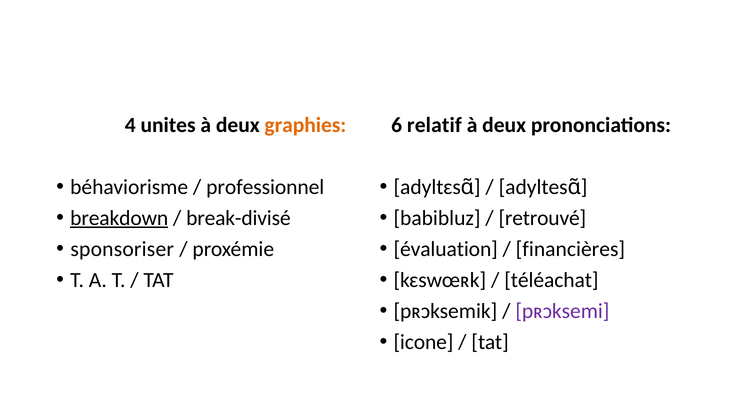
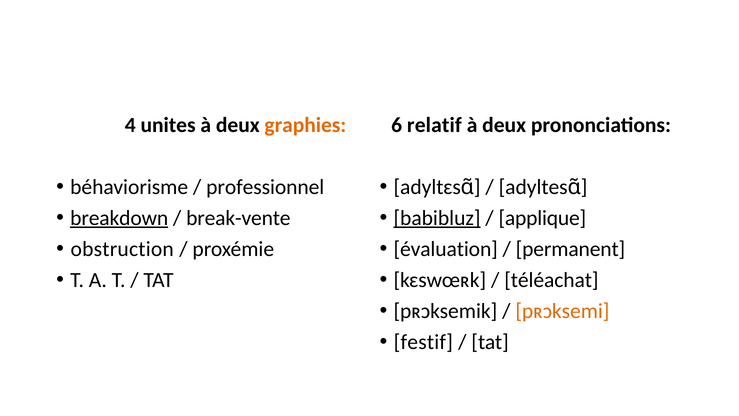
break-divisé: break-divisé -> break-vente
babibluz underline: none -> present
retrouvé: retrouvé -> applique
sponsoriser: sponsoriser -> obstruction
financières: financières -> permanent
pʀɔksemi colour: purple -> orange
icone: icone -> festif
